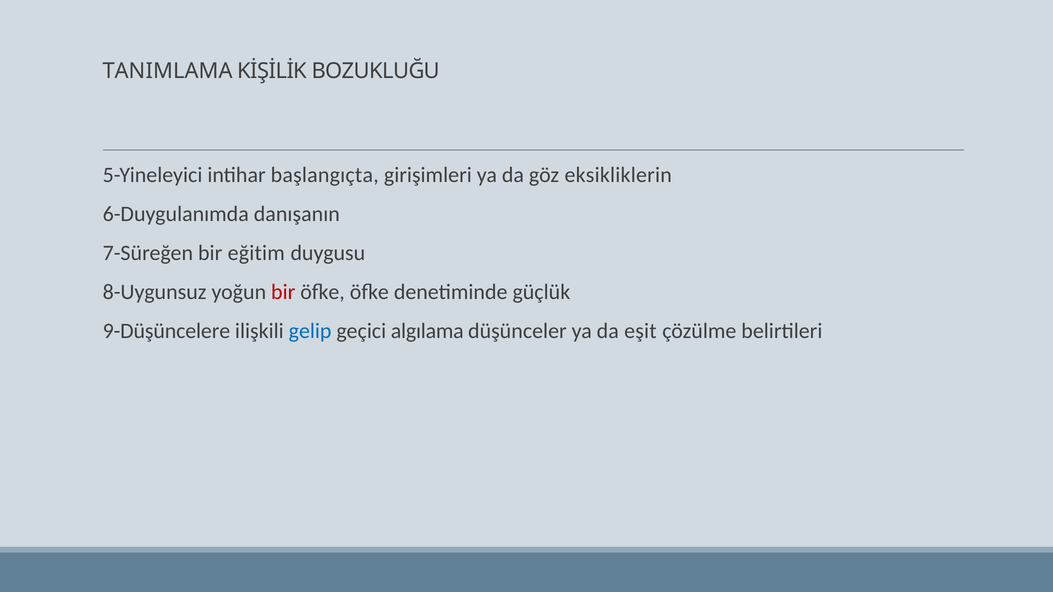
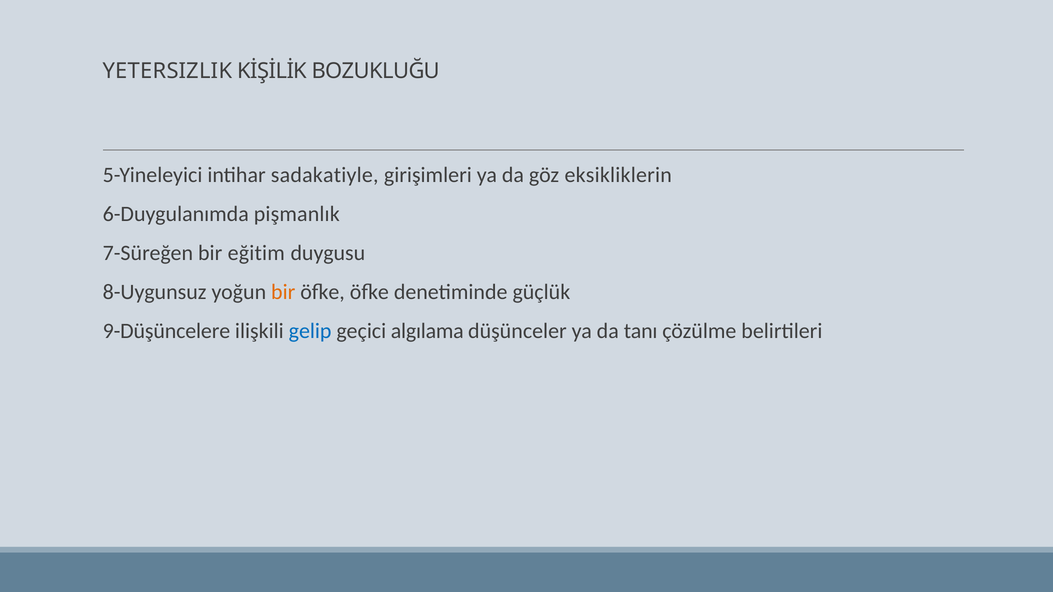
TANIMLAMA: TANIMLAMA -> YETERSIZLIK
başlangıçta: başlangıçta -> sadakatiyle
danışanın: danışanın -> pişmanlık
bir at (283, 292) colour: red -> orange
eşit: eşit -> tanı
